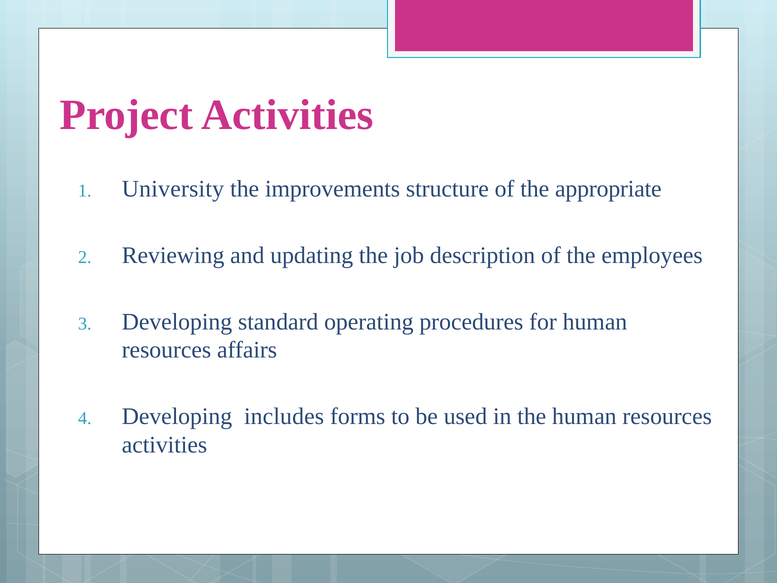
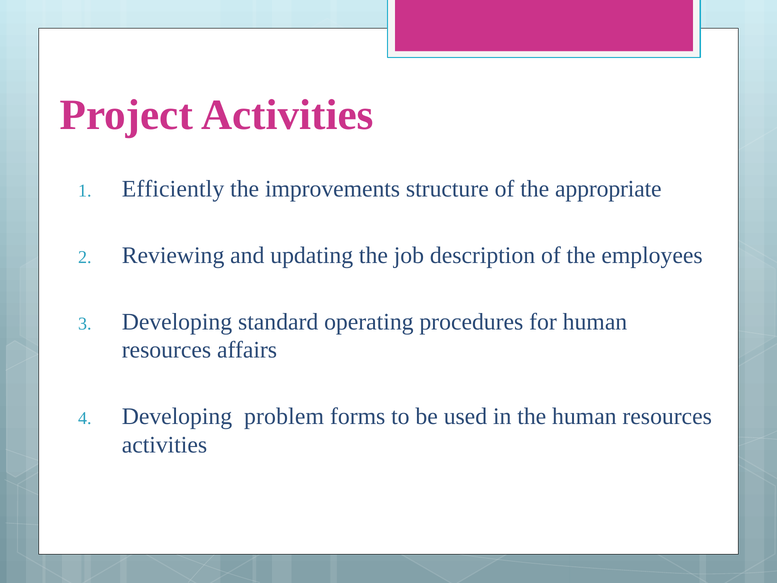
University: University -> Efficiently
includes: includes -> problem
